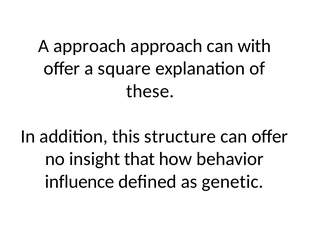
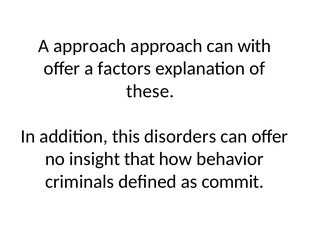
square: square -> factors
structure: structure -> disorders
influence: influence -> criminals
genetic: genetic -> commit
